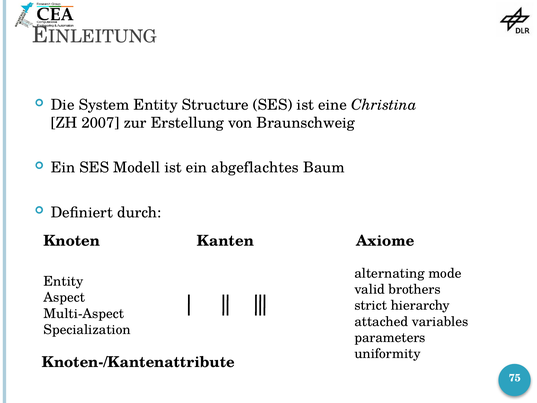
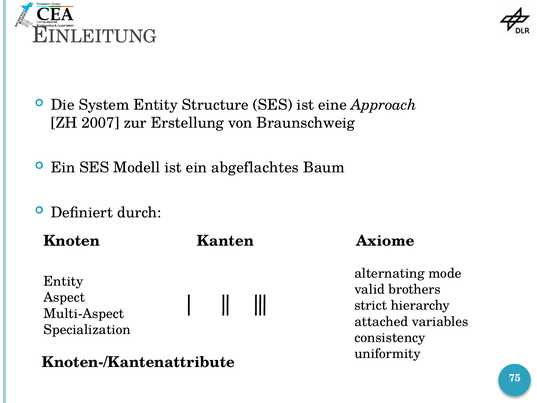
Christina: Christina -> Approach
parameters: parameters -> consistency
